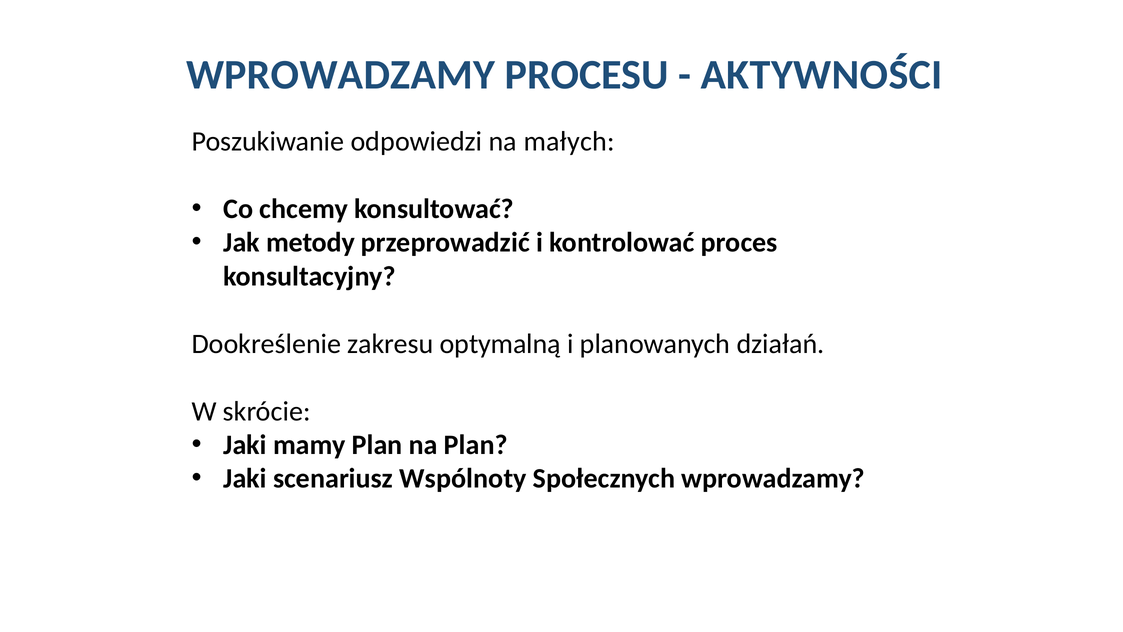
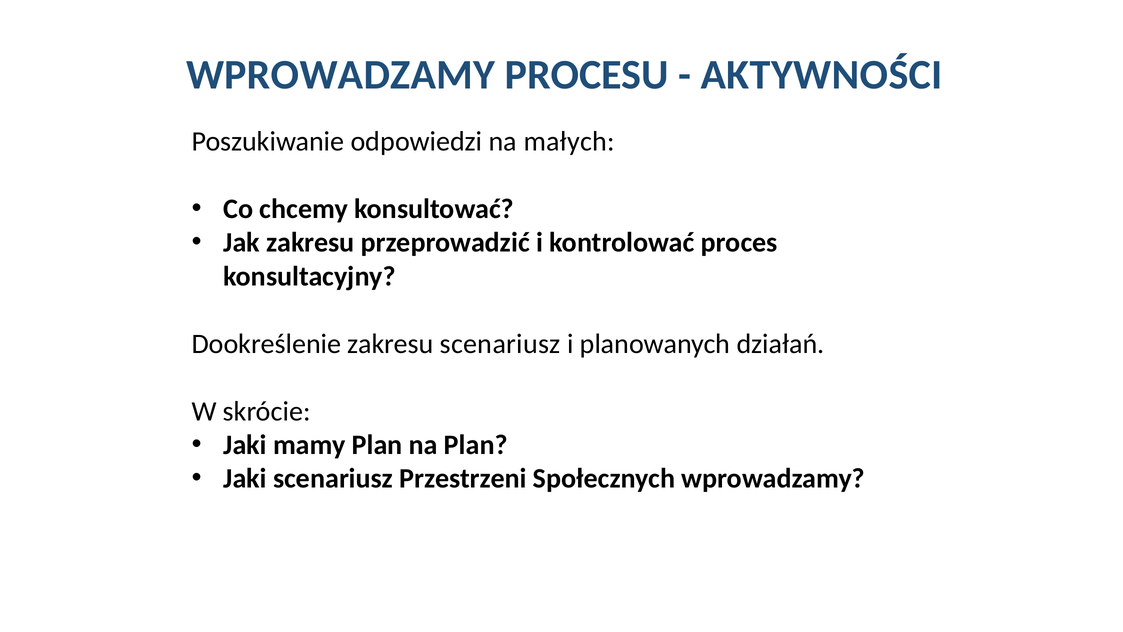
Jak metody: metody -> zakresu
zakresu optymalną: optymalną -> scenariusz
Wspólnoty: Wspólnoty -> Przestrzeni
